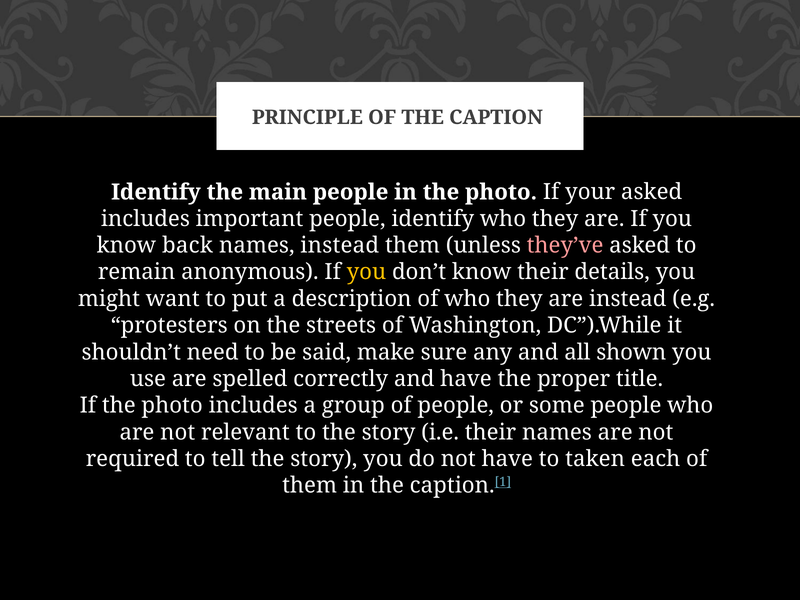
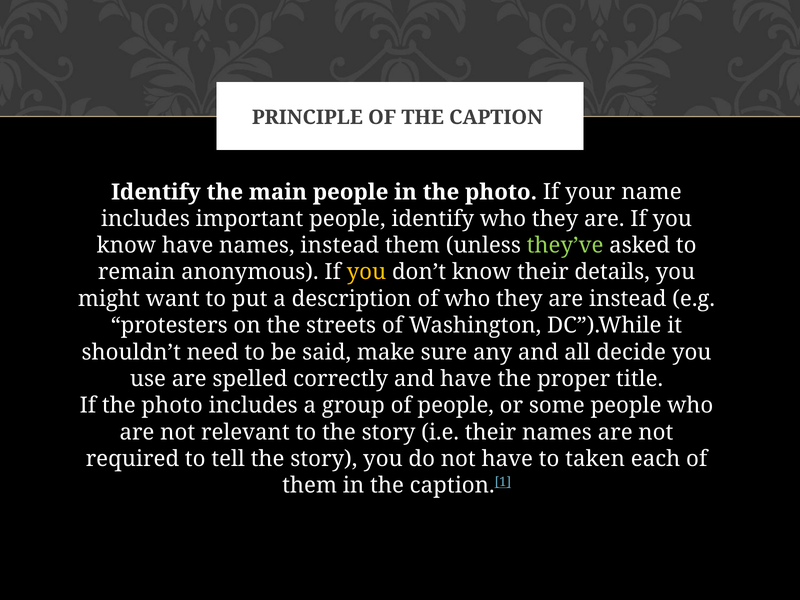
your asked: asked -> name
know back: back -> have
they’ve colour: pink -> light green
shown: shown -> decide
